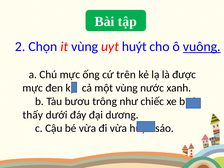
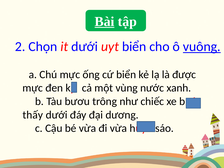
Bài underline: none -> present
it vùng: vùng -> dưới
uyt huýt: huýt -> biển
cứ trên: trên -> biển
